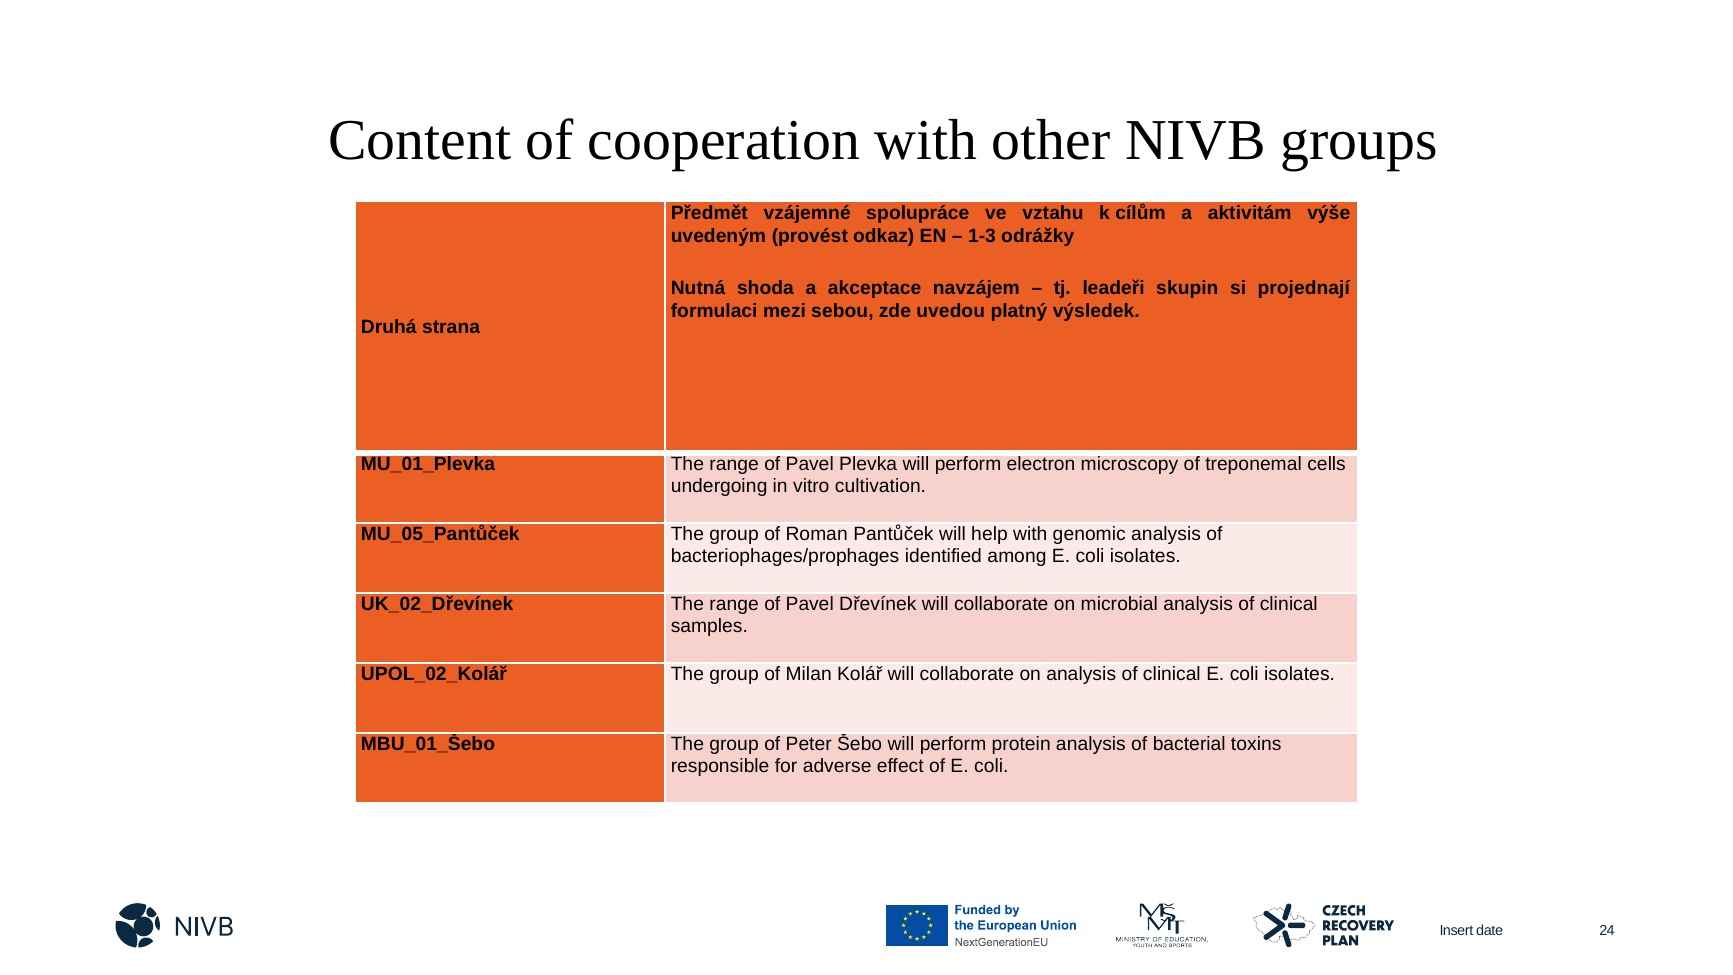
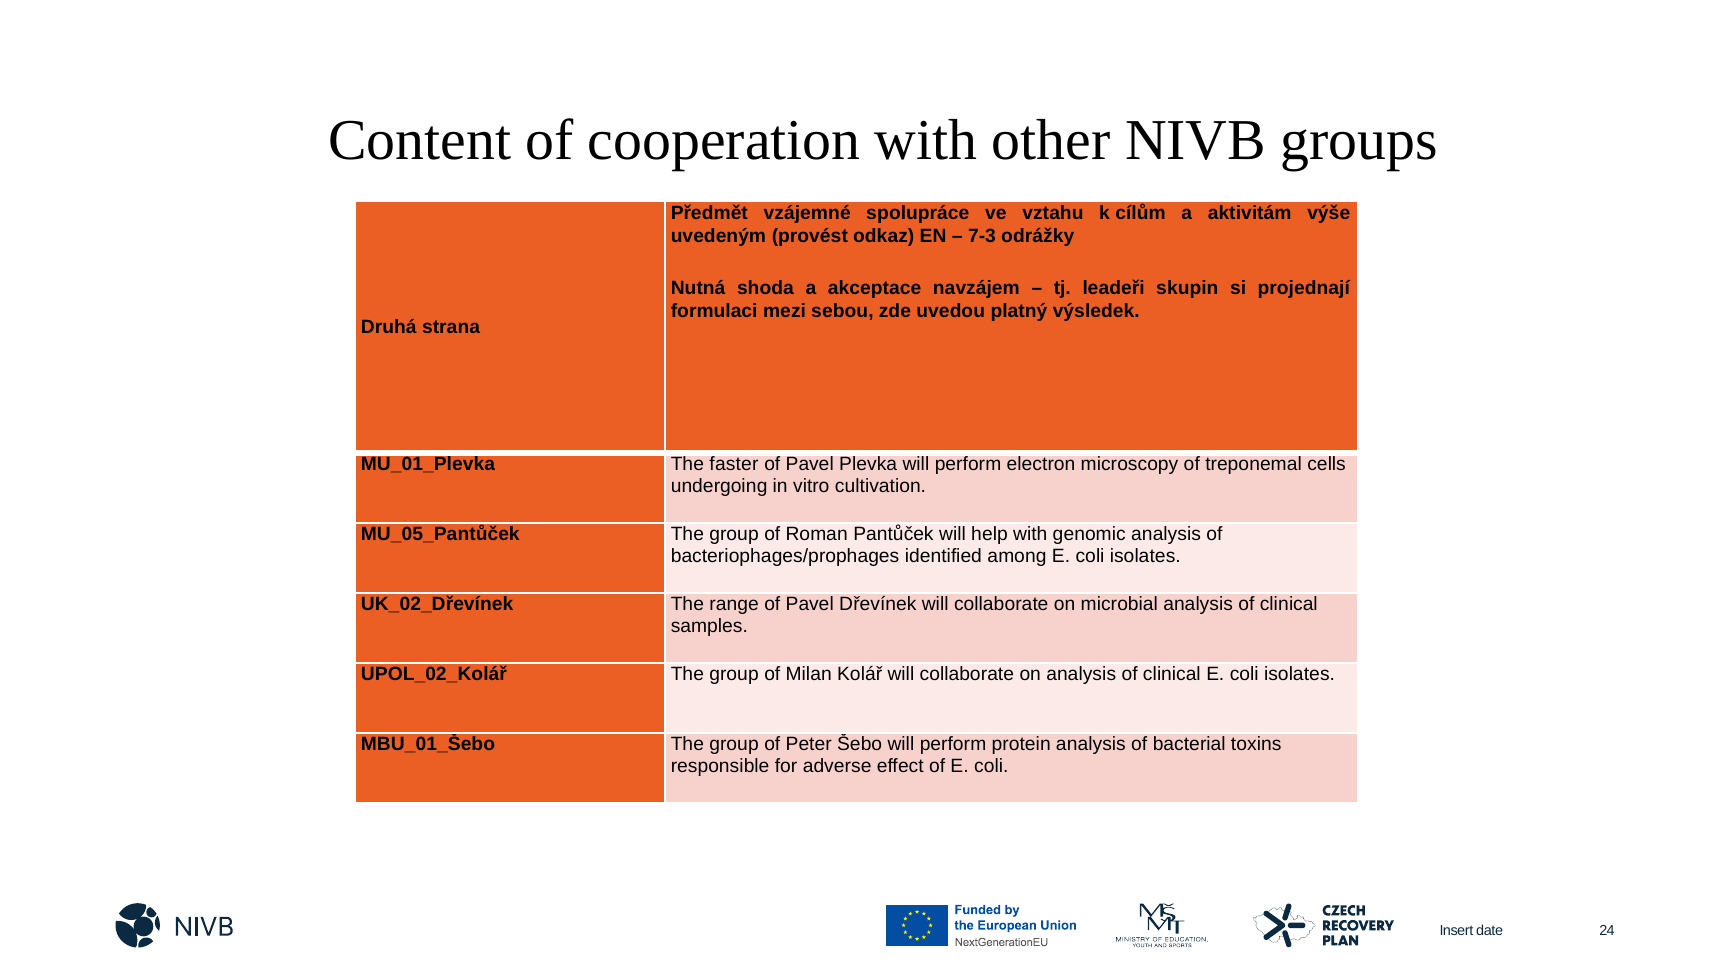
1-3: 1-3 -> 7-3
range at (734, 464): range -> faster
